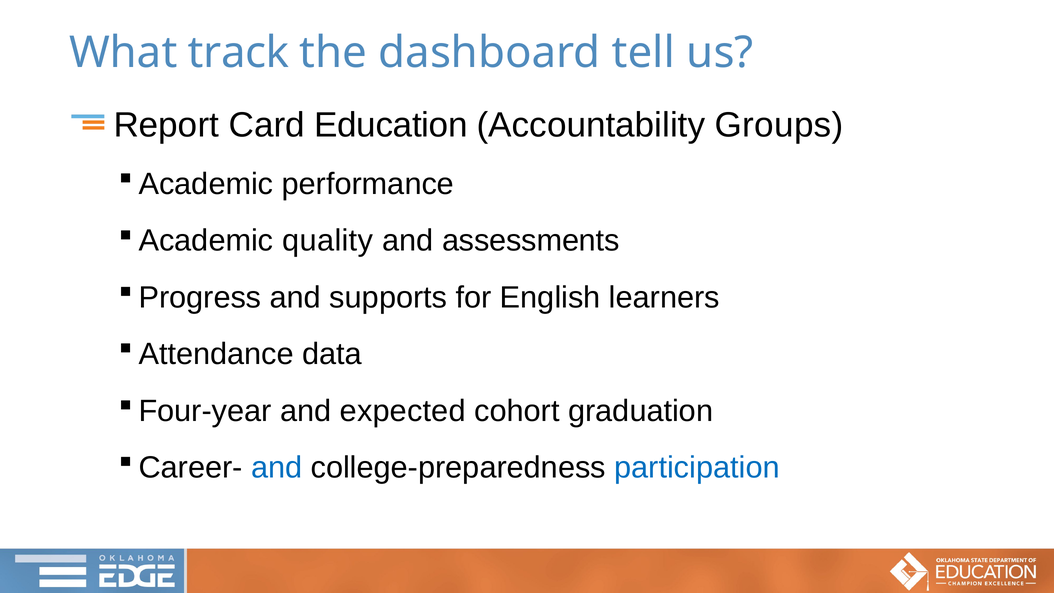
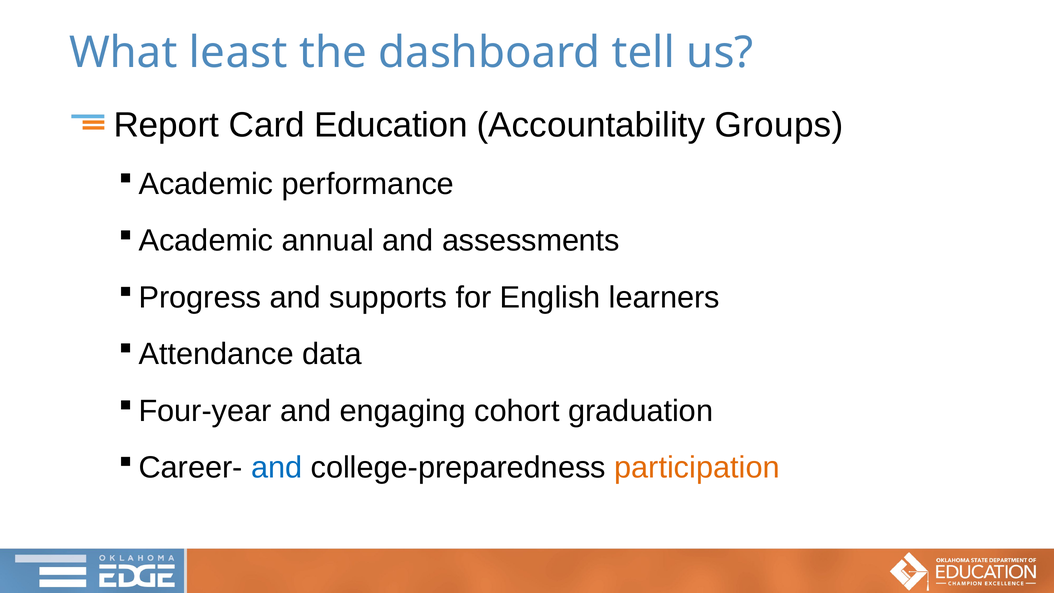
track: track -> least
quality: quality -> annual
expected: expected -> engaging
participation colour: blue -> orange
